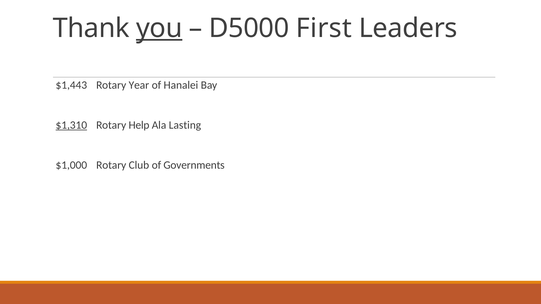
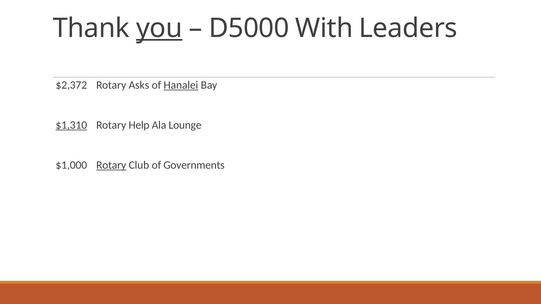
First: First -> With
$1,443: $1,443 -> $2,372
Year: Year -> Asks
Hanalei underline: none -> present
Lasting: Lasting -> Lounge
Rotary at (111, 165) underline: none -> present
